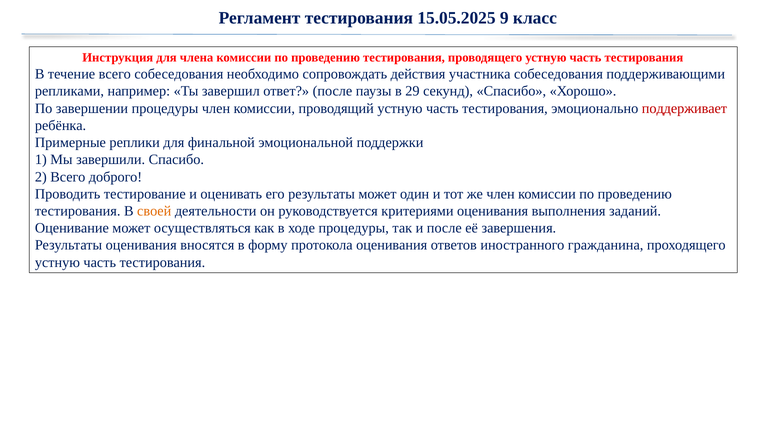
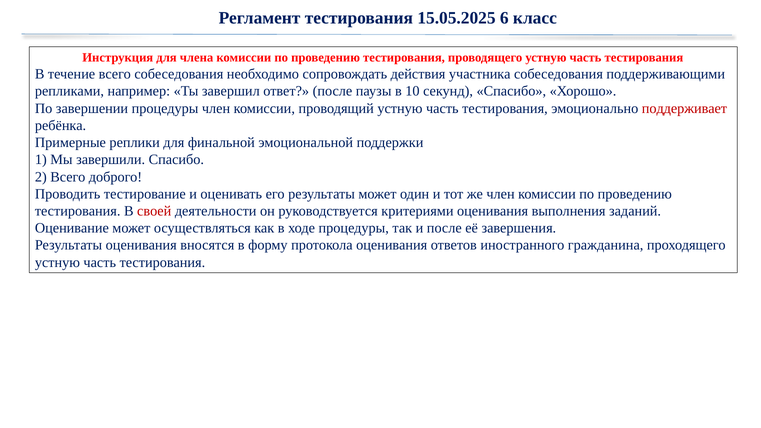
9: 9 -> 6
29: 29 -> 10
своей colour: orange -> red
